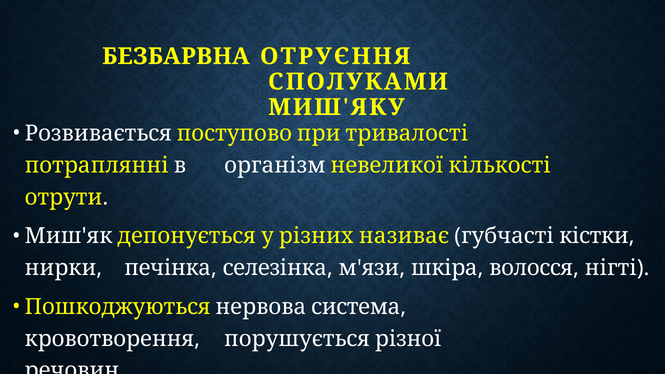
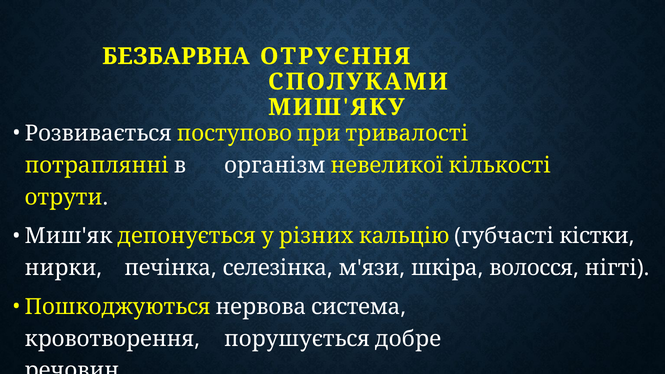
називає: називає -> кальцію
різної: різної -> добре
